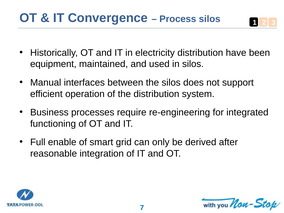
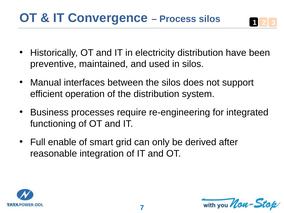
equipment: equipment -> preventive
